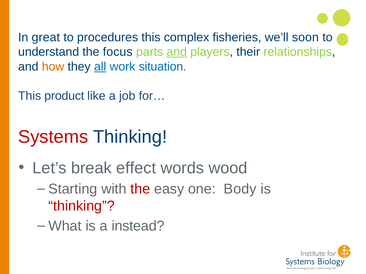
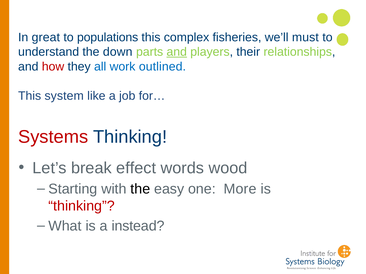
procedures: procedures -> populations
soon: soon -> must
focus: focus -> down
how colour: orange -> red
all underline: present -> none
situation: situation -> outlined
product: product -> system
the at (140, 189) colour: red -> black
Body: Body -> More
